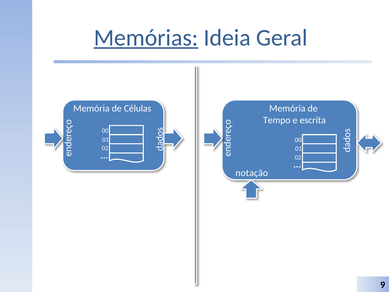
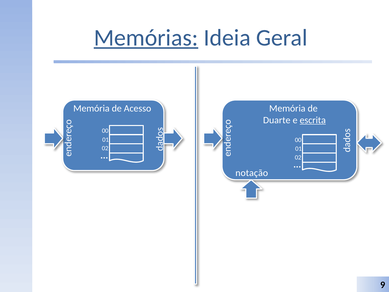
Células: Células -> Acesso
Tempo: Tempo -> Duarte
escrita underline: none -> present
